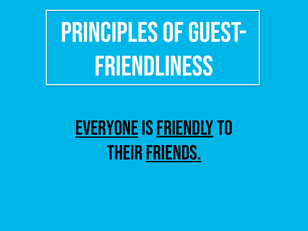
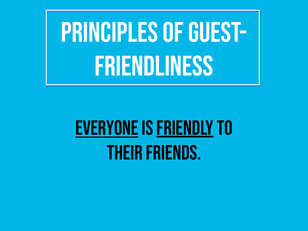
friends underline: present -> none
